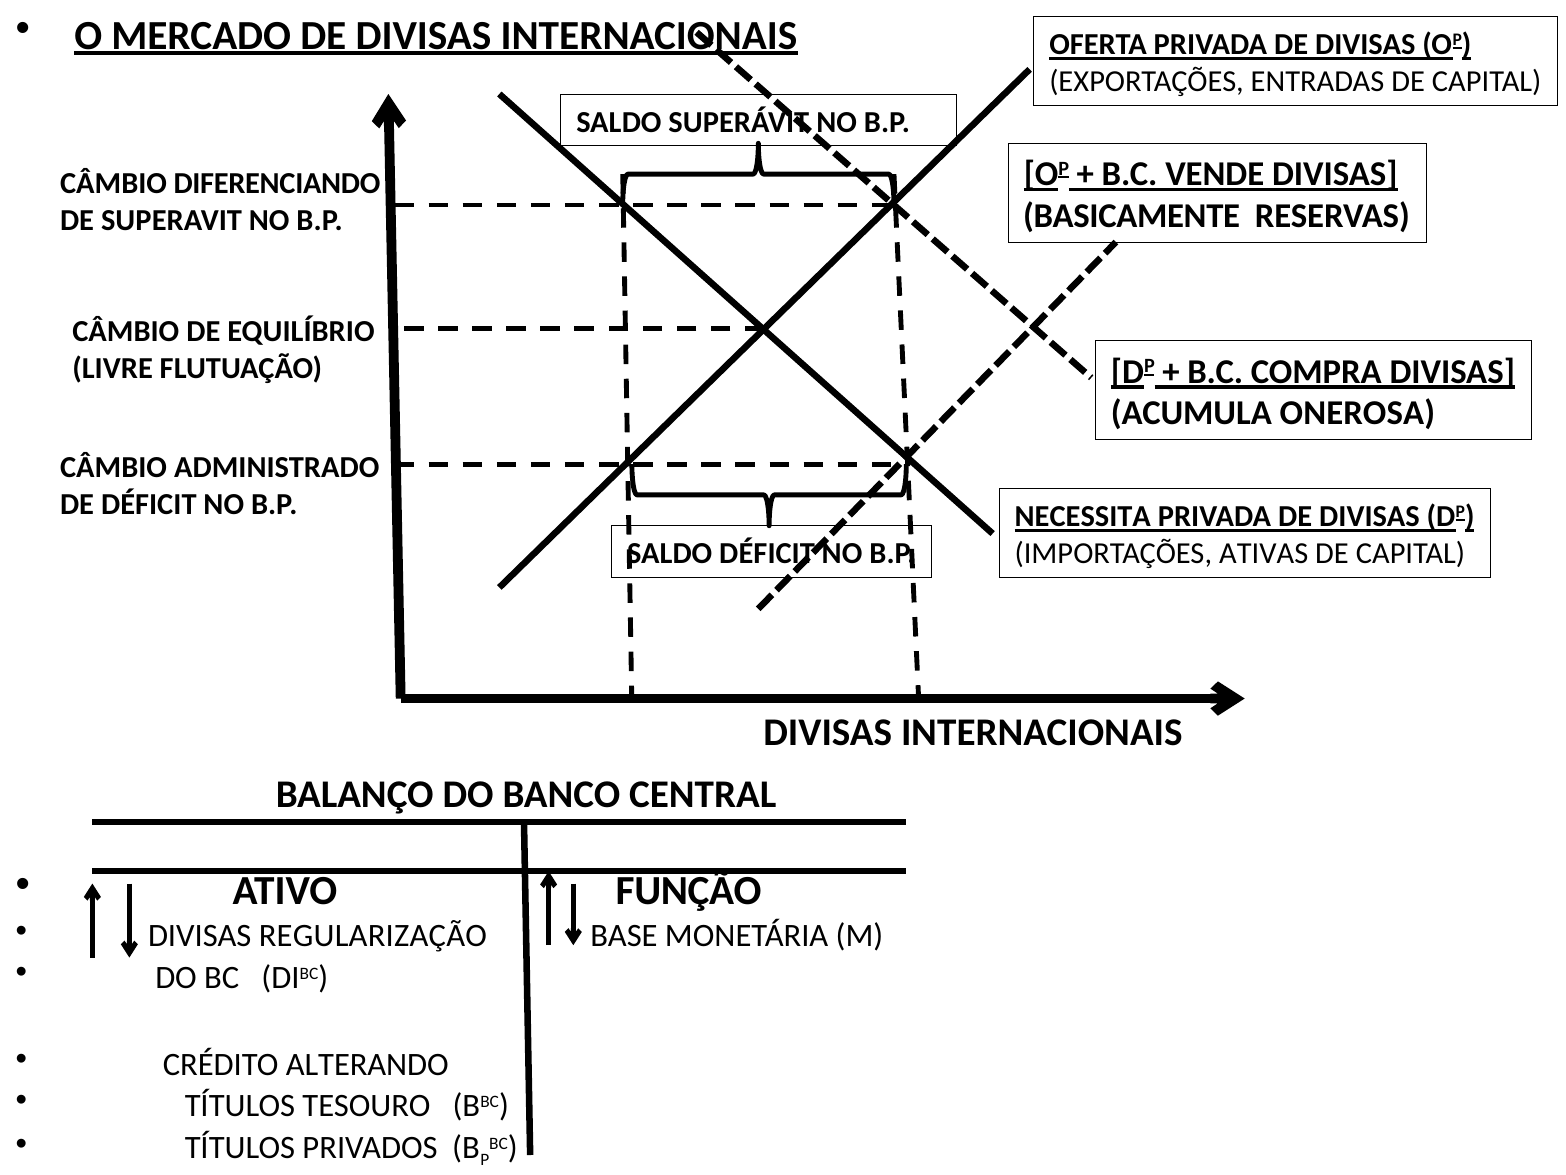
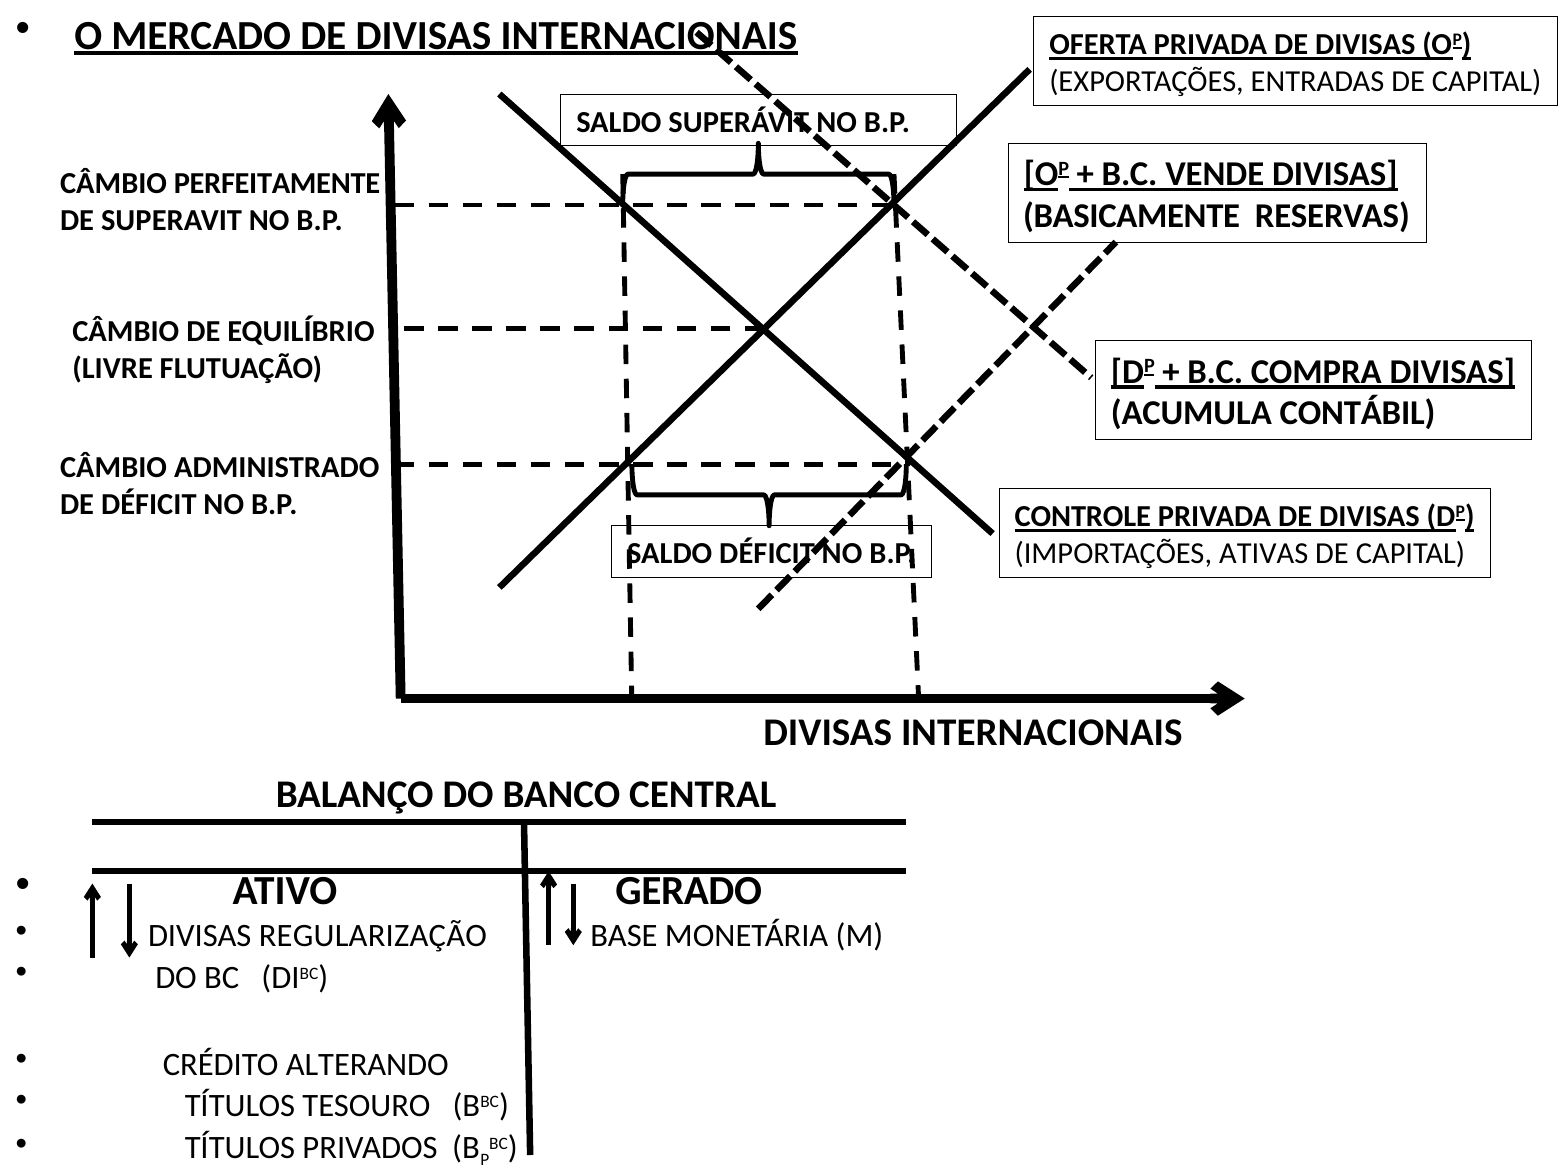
DIFERENCIANDO: DIFERENCIANDO -> PERFEITAMENTE
ONEROSA: ONEROSA -> CONTÁBIL
NECESSITA: NECESSITA -> CONTROLE
FUNÇÃO: FUNÇÃO -> GERADO
